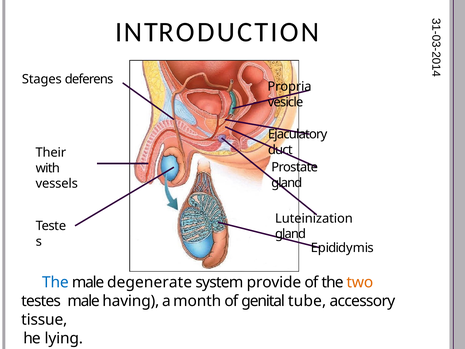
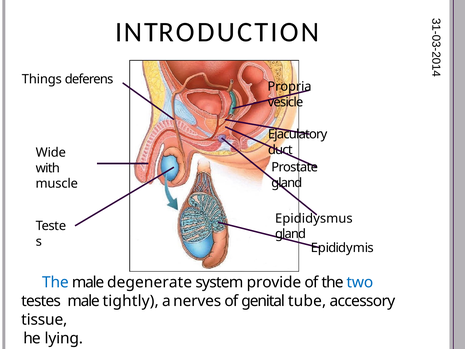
Stages: Stages -> Things
Their: Their -> Wide
vessels: vessels -> muscle
Luteinization: Luteinization -> Epididysmus
two colour: orange -> blue
having: having -> tightly
month: month -> nerves
